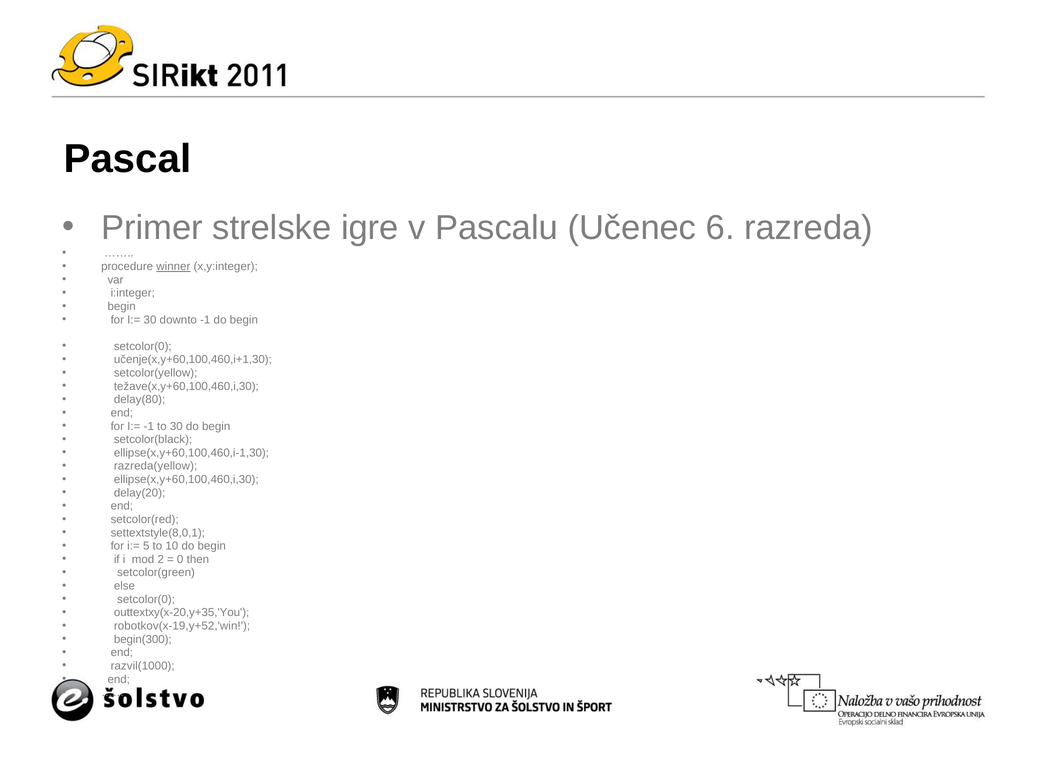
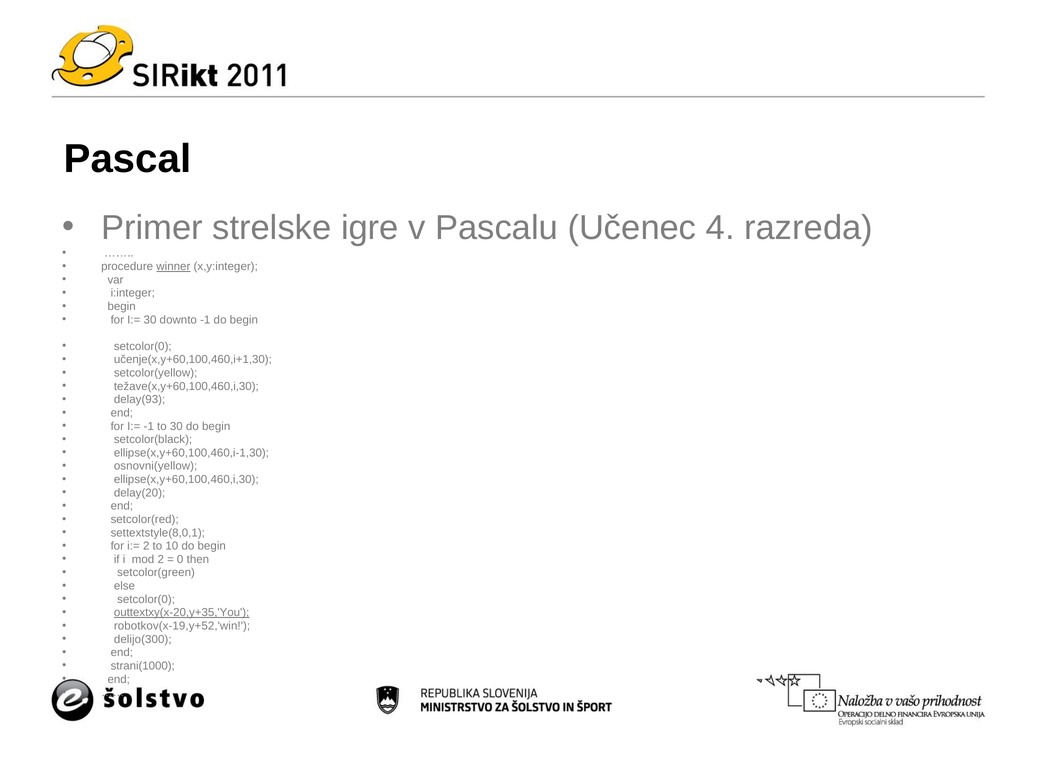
6: 6 -> 4
delay(80: delay(80 -> delay(93
razreda(yellow: razreda(yellow -> osnovni(yellow
i:= 5: 5 -> 2
outtextxy(x-20,y+35,'You underline: none -> present
begin(300: begin(300 -> delijo(300
razvil(1000: razvil(1000 -> strani(1000
